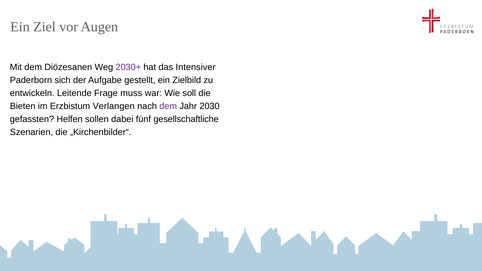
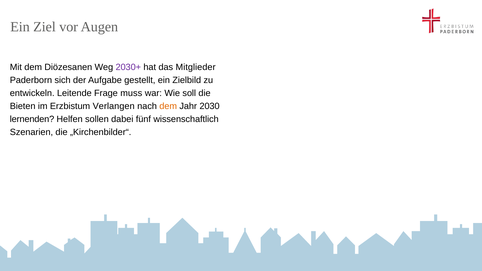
Intensiver: Intensiver -> Mitglieder
dem at (168, 106) colour: purple -> orange
gefassten: gefassten -> lernenden
gesellschaftliche: gesellschaftliche -> wissenschaftlich
